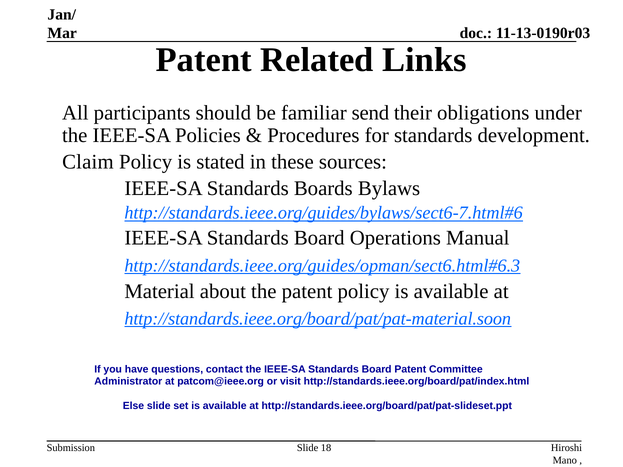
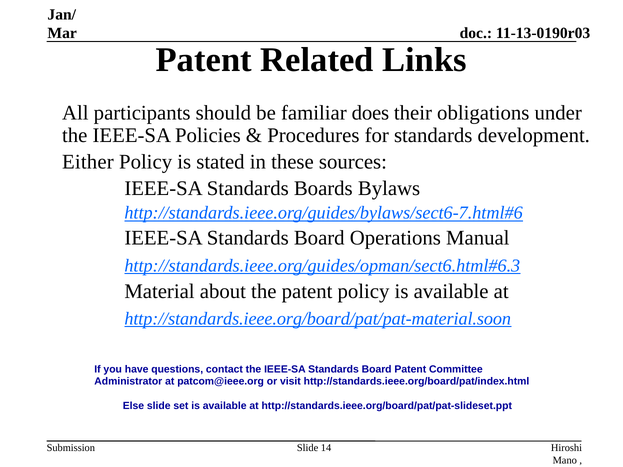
send: send -> does
Claim: Claim -> Either
18: 18 -> 14
